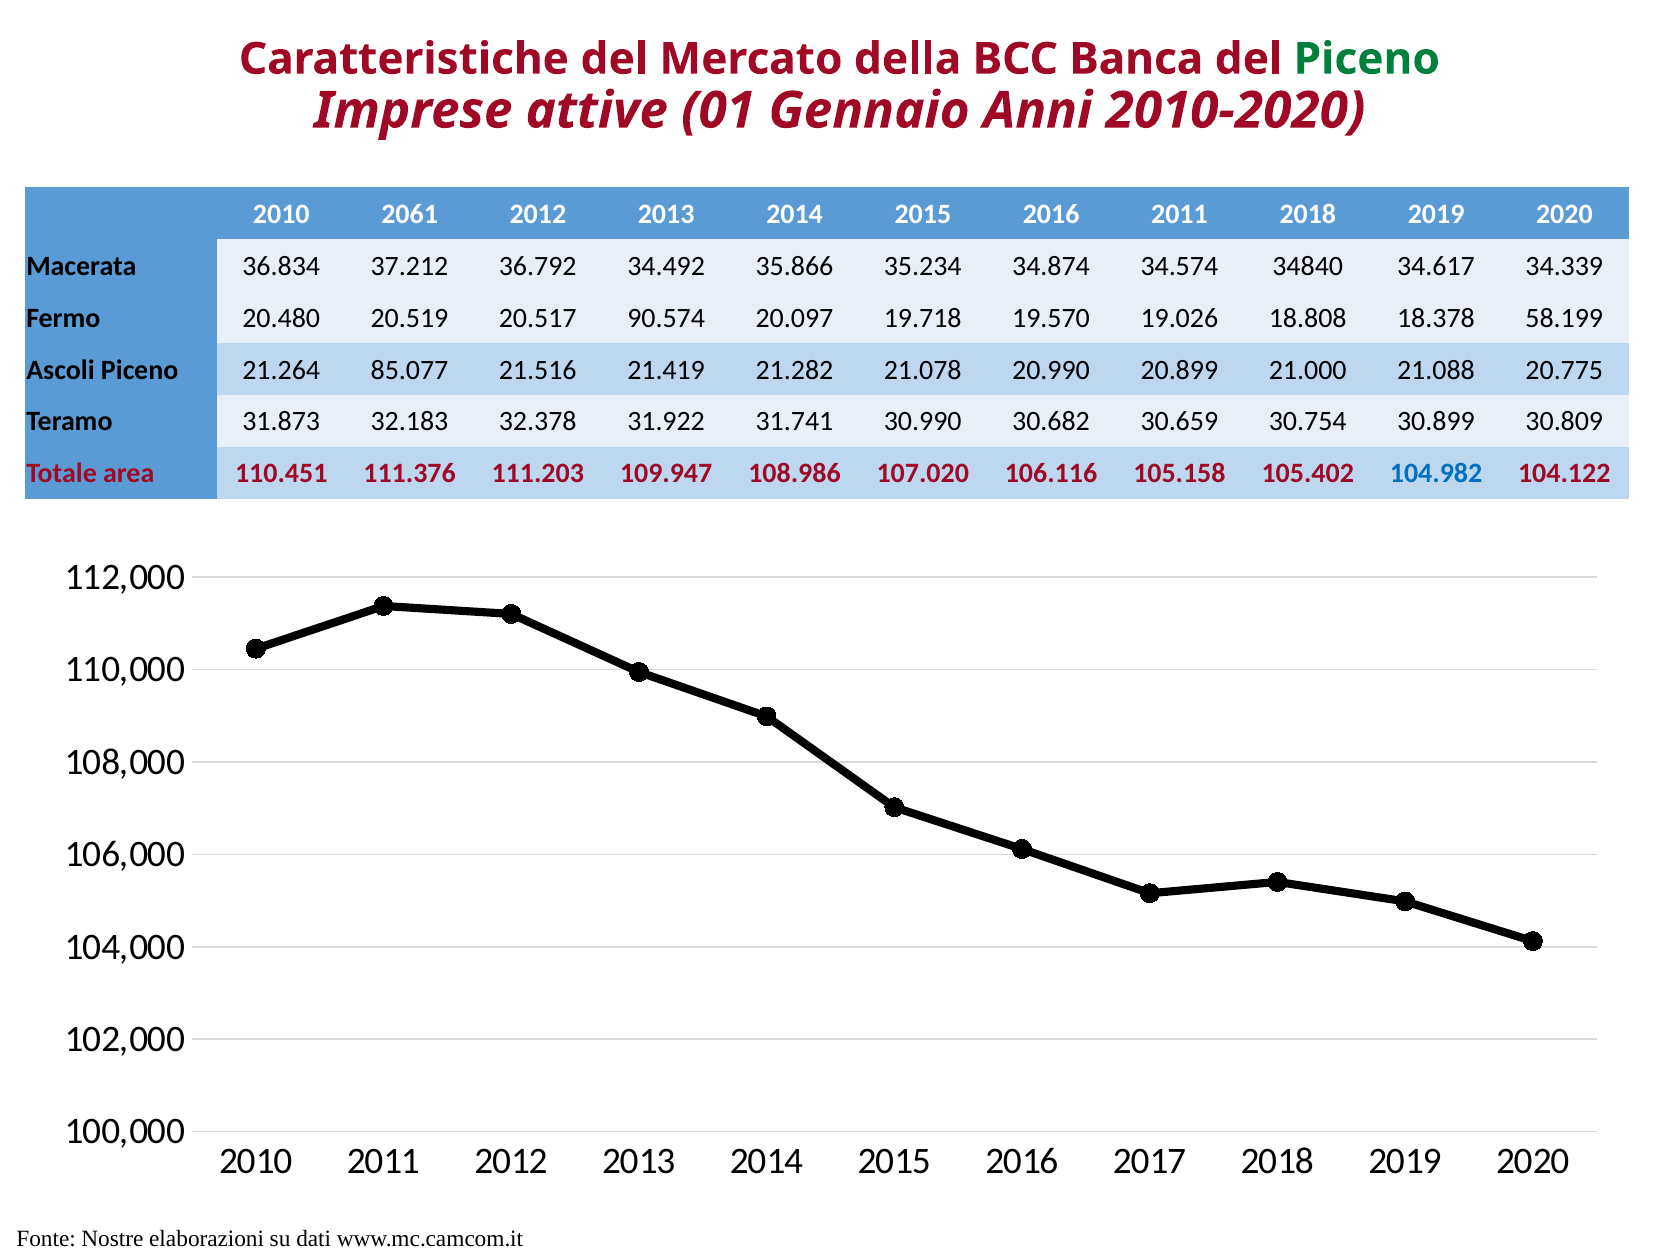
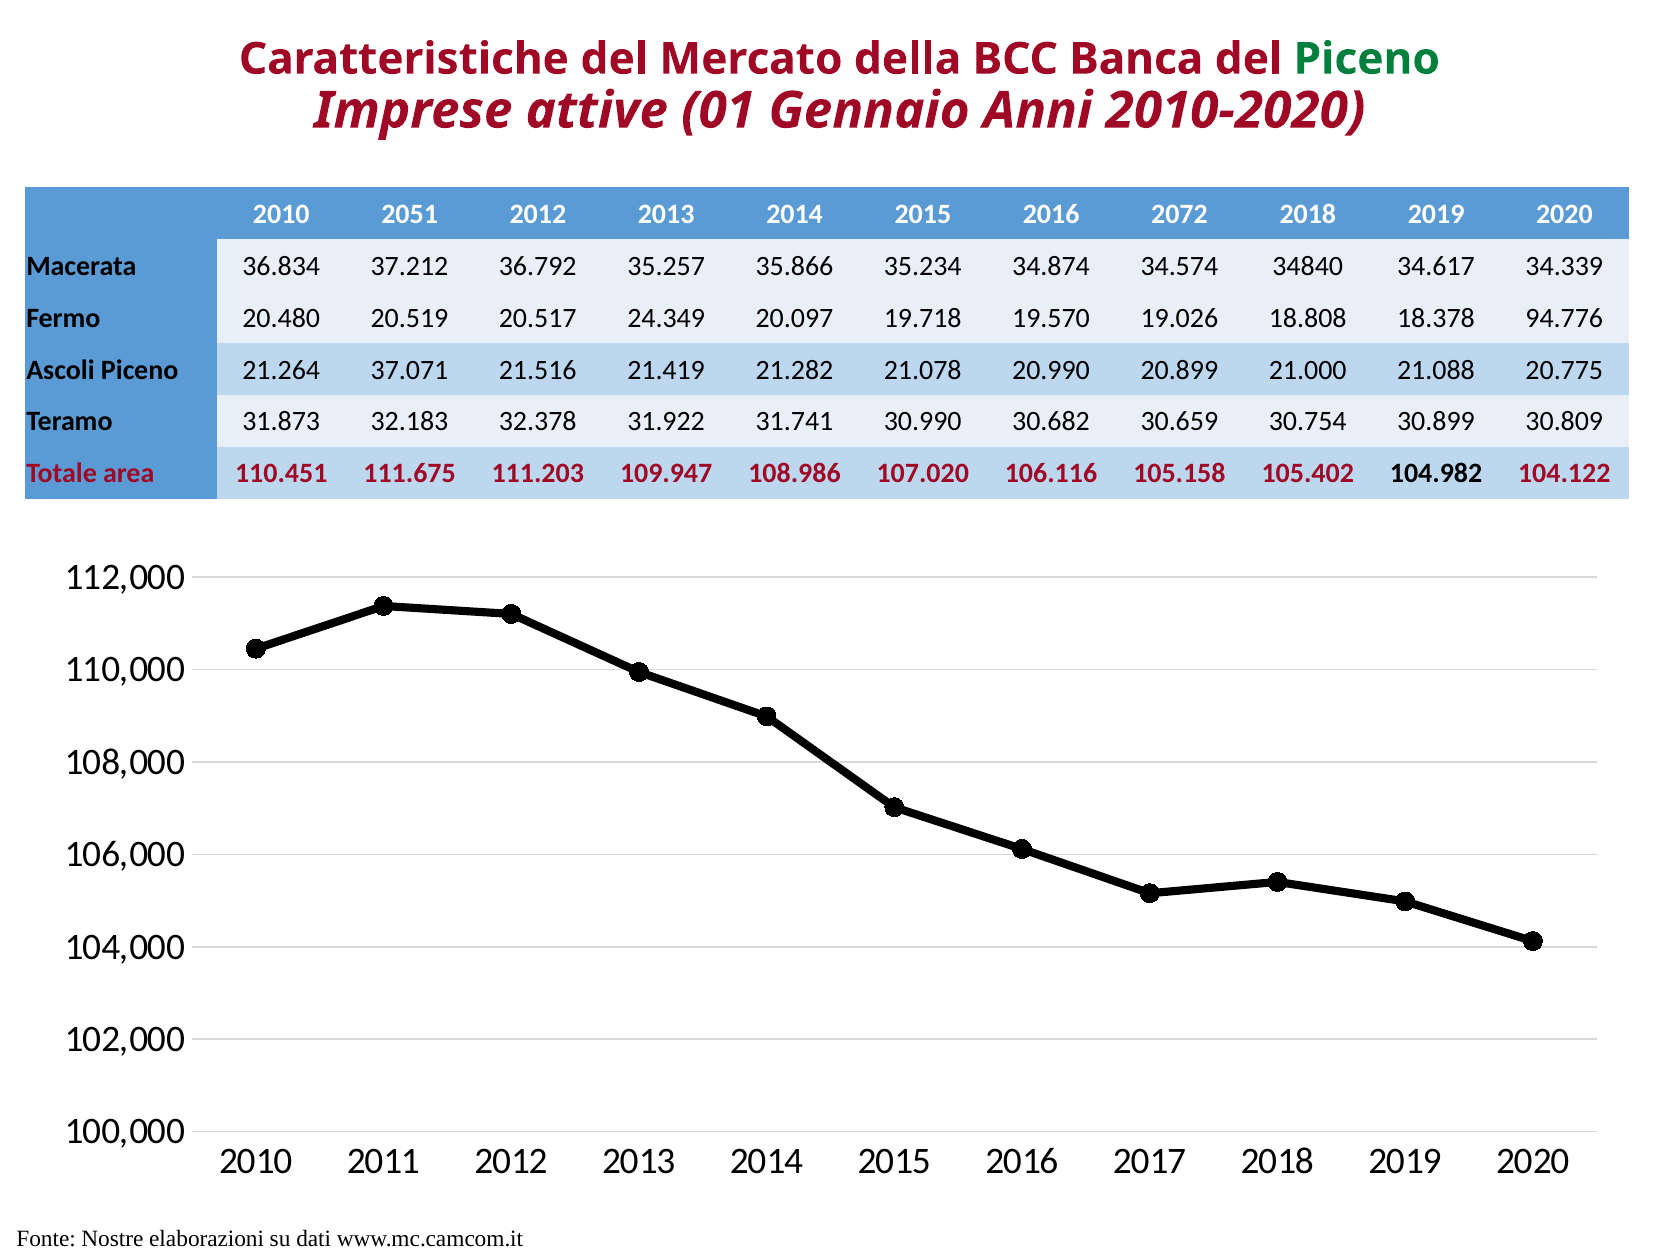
2061: 2061 -> 2051
2016 2011: 2011 -> 2072
34.492: 34.492 -> 35.257
90.574: 90.574 -> 24.349
58.199: 58.199 -> 94.776
85.077: 85.077 -> 37.071
111.376: 111.376 -> 111.675
104.982 colour: blue -> black
